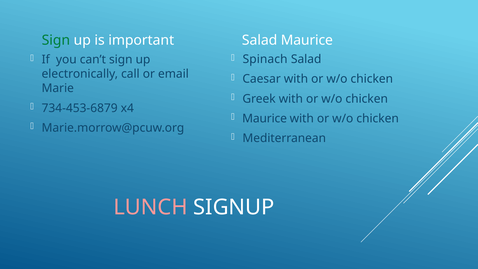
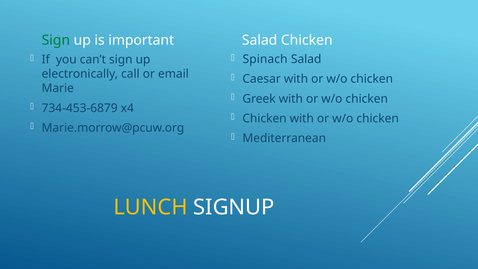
Salad Maurice: Maurice -> Chicken
Maurice at (265, 118): Maurice -> Chicken
LUNCH colour: pink -> yellow
